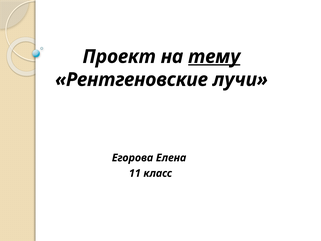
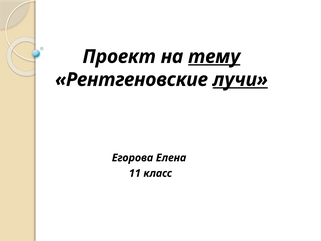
лучи underline: none -> present
